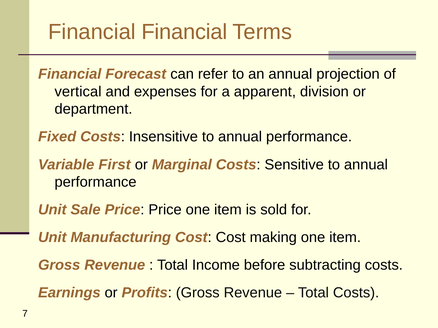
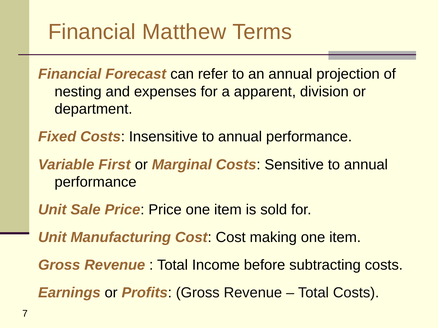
Financial Financial: Financial -> Matthew
vertical: vertical -> nesting
